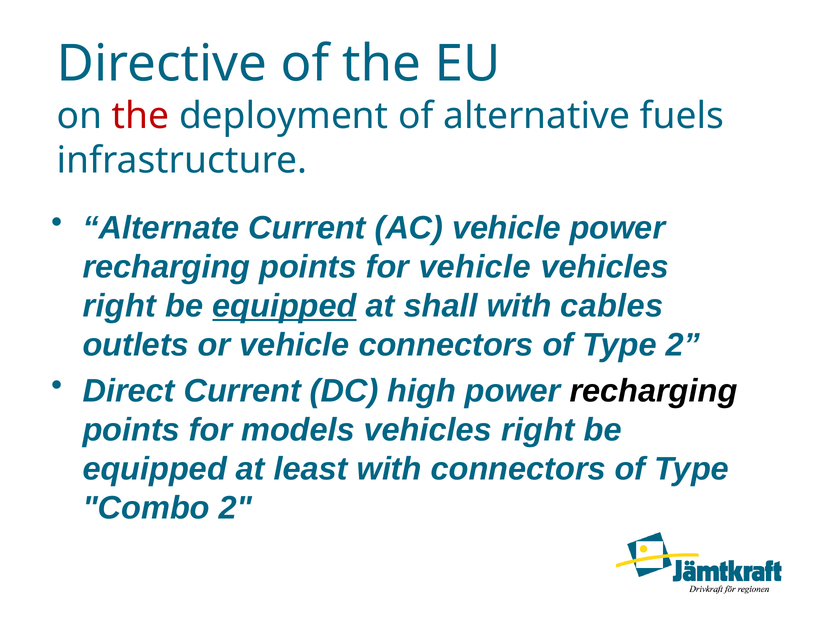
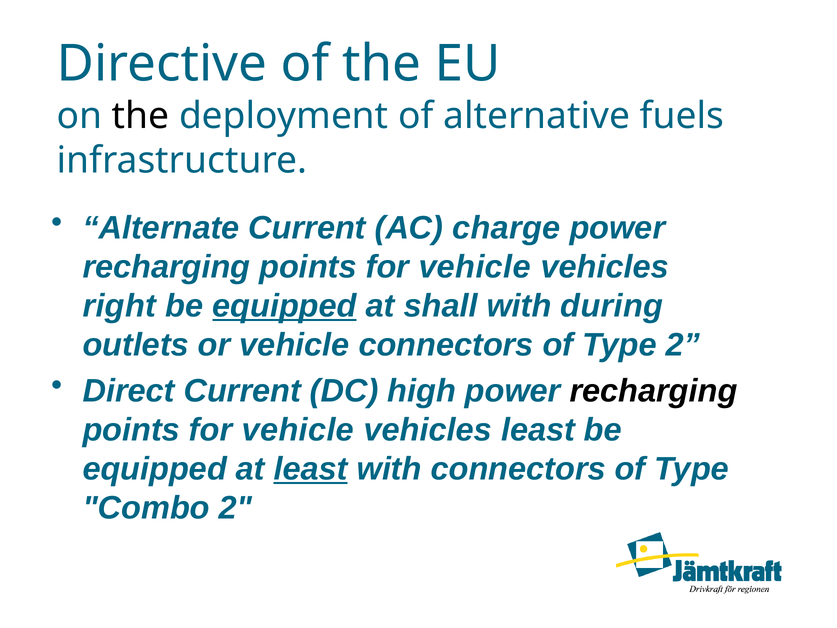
the at (141, 116) colour: red -> black
AC vehicle: vehicle -> charge
cables: cables -> during
models at (298, 430): models -> vehicle
right at (538, 430): right -> least
least at (311, 469) underline: none -> present
